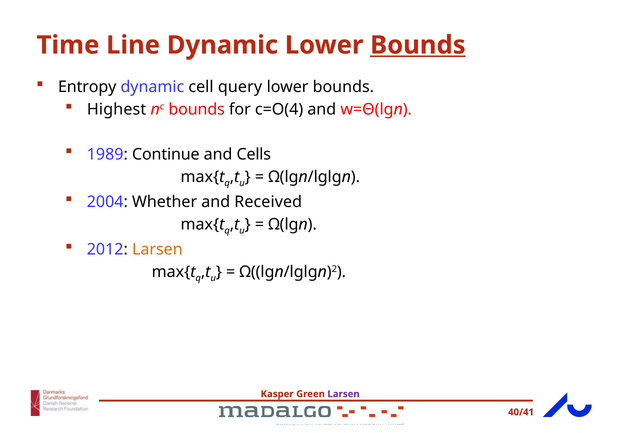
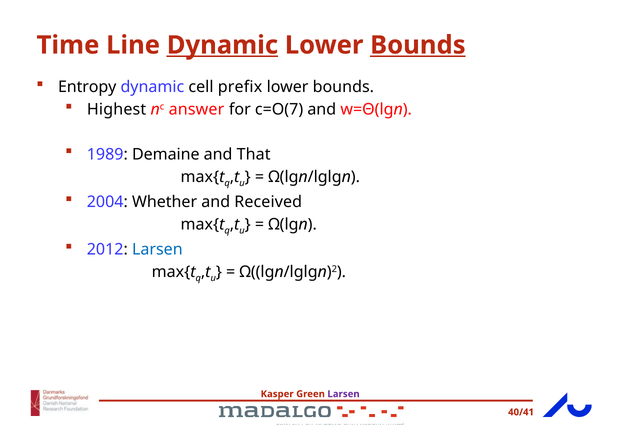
Dynamic at (222, 45) underline: none -> present
query: query -> prefix
nc bounds: bounds -> answer
c=O(4: c=O(4 -> c=O(7
Continue: Continue -> Demaine
Cells: Cells -> That
Larsen at (157, 249) colour: orange -> blue
